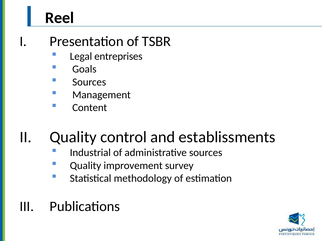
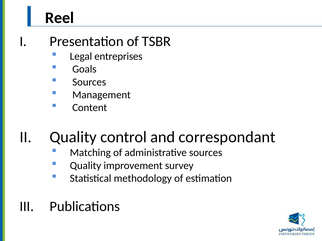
establissments: establissments -> correspondant
Industrial: Industrial -> Matching
